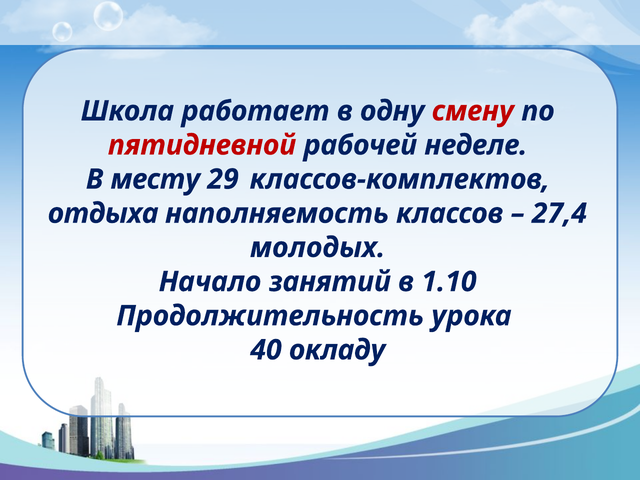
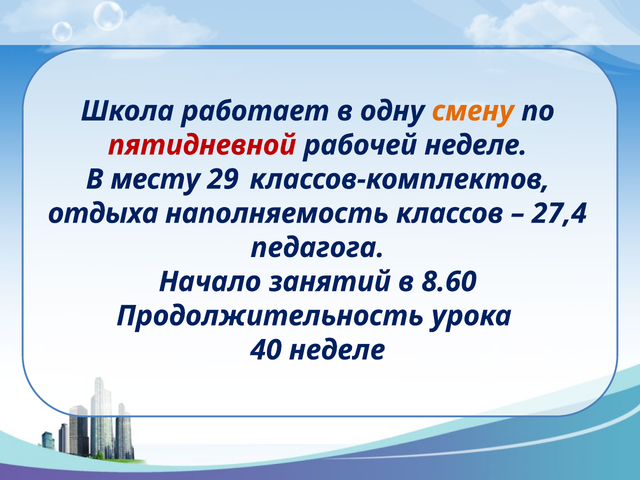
смену colour: red -> orange
молодых: молодых -> педагога
1.10: 1.10 -> 8.60
40 окладу: окладу -> неделе
